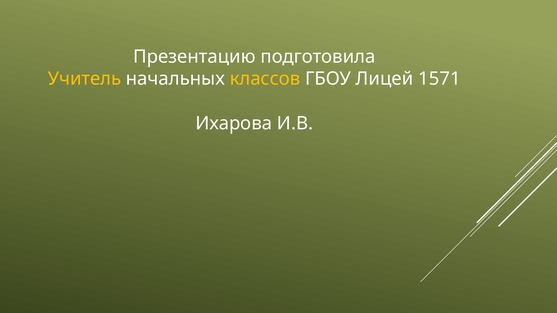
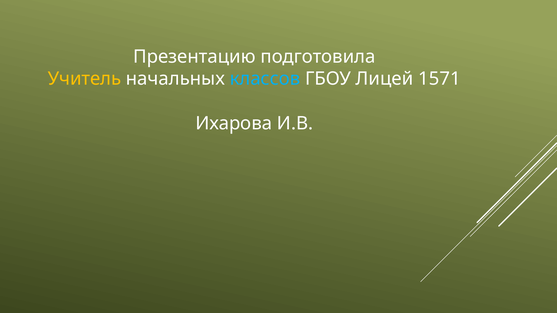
классов colour: yellow -> light blue
